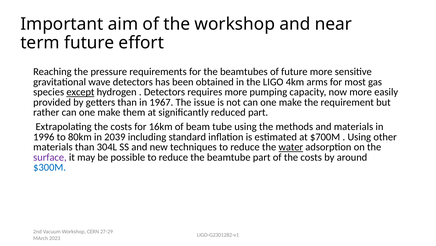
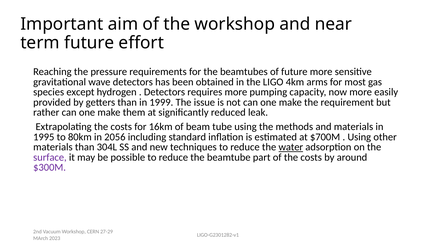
except underline: present -> none
1967: 1967 -> 1999
reduced part: part -> leak
1996: 1996 -> 1995
2039: 2039 -> 2056
$300M colour: blue -> purple
